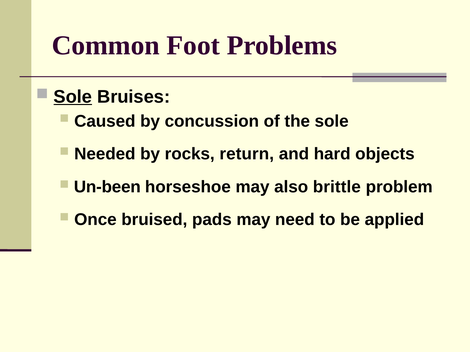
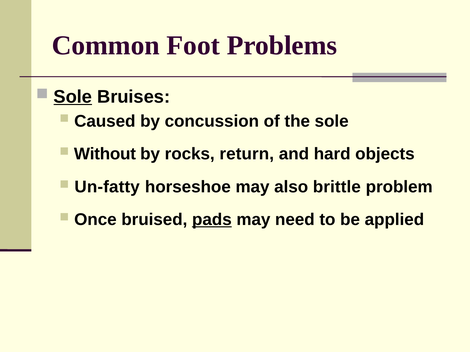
Needed: Needed -> Without
Un-been: Un-been -> Un-fatty
pads underline: none -> present
